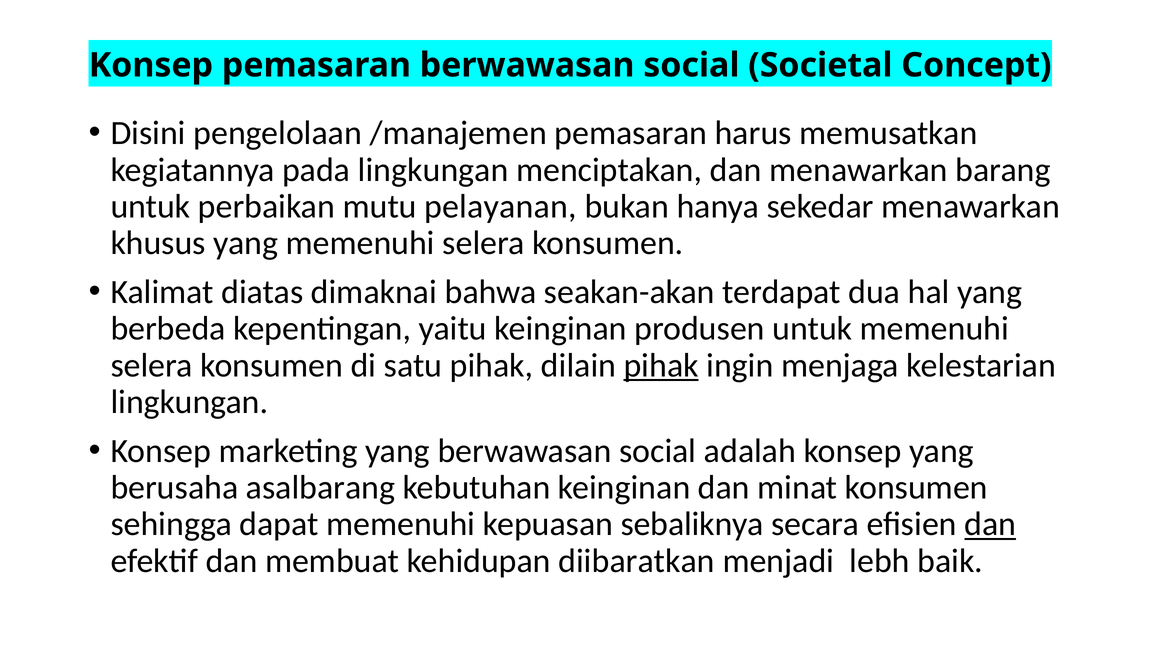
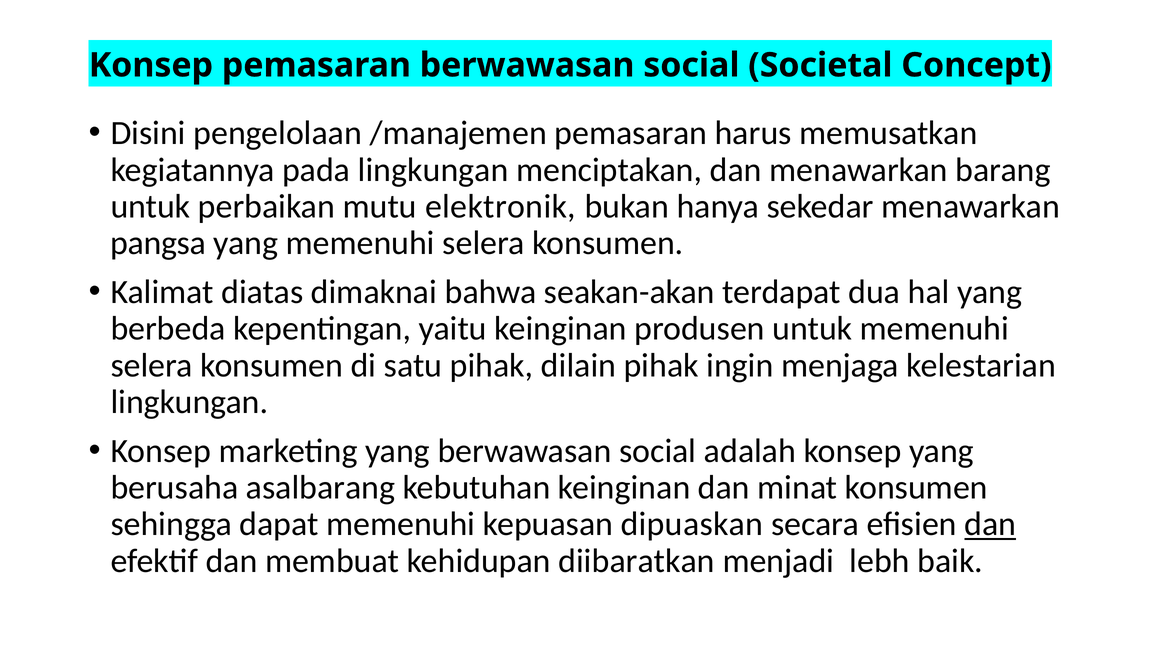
pelayanan: pelayanan -> elektronik
khusus: khusus -> pangsa
pihak at (661, 365) underline: present -> none
sebaliknya: sebaliknya -> dipuaskan
